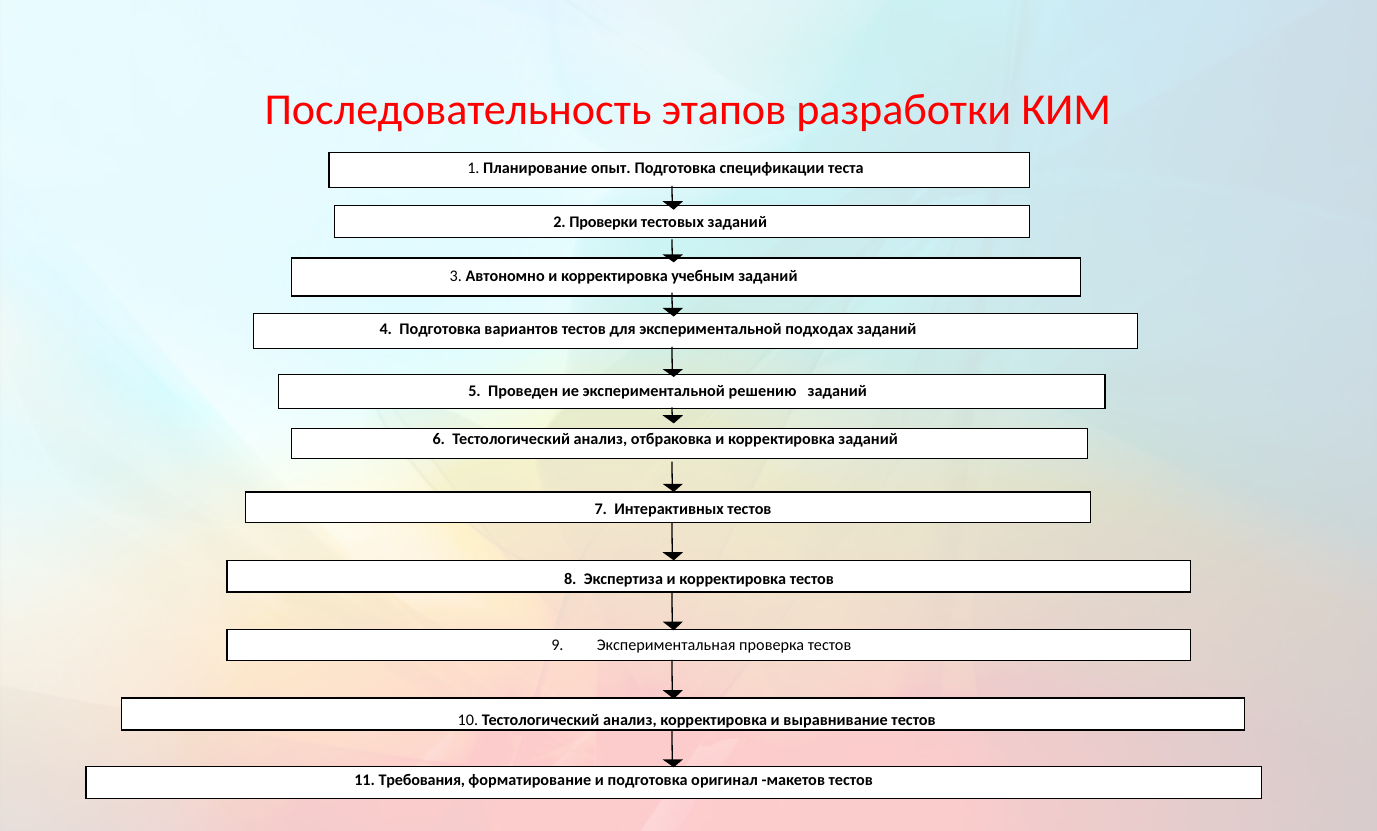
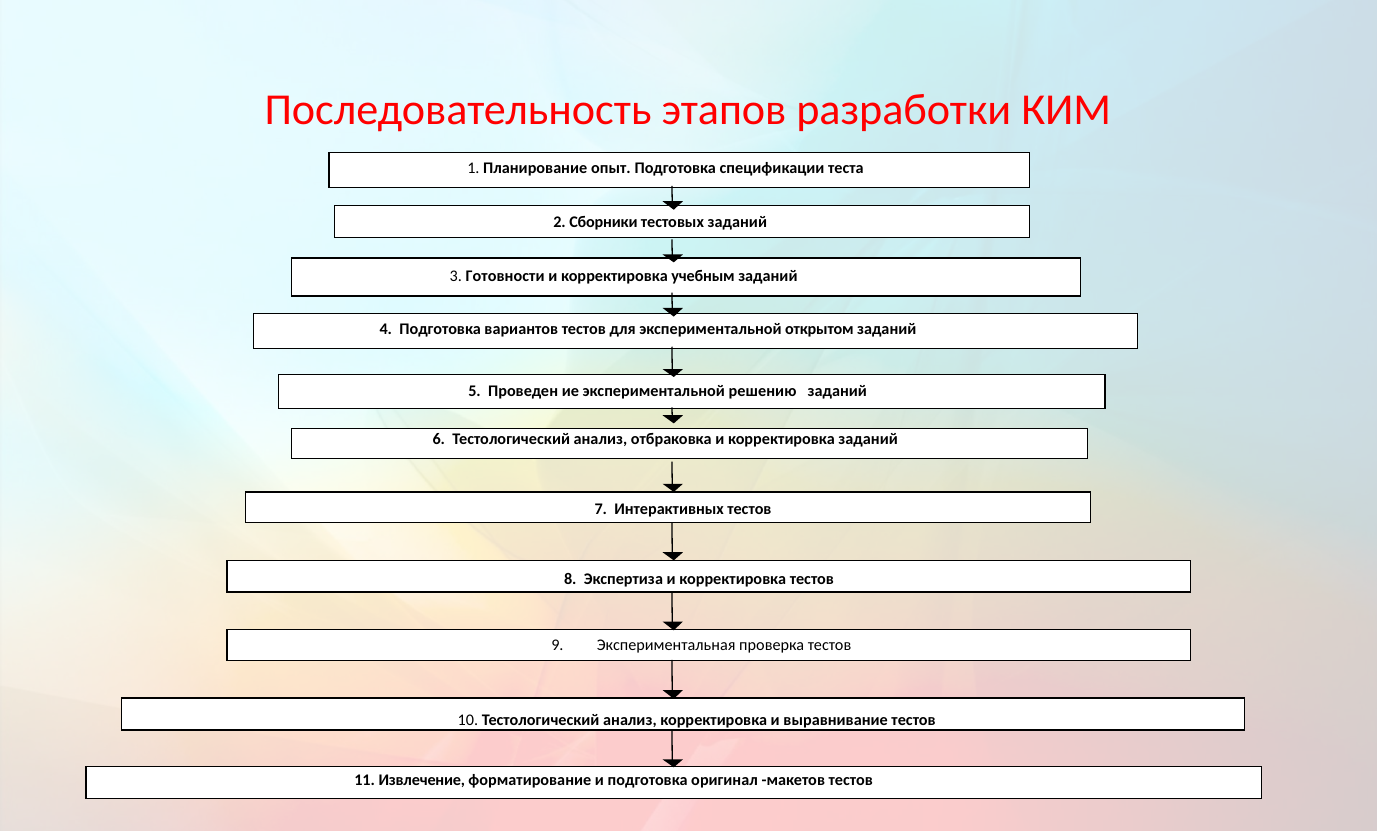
Проверки: Проверки -> Сборники
Автономно: Автономно -> Готовности
подходах: подходах -> открытом
Требования: Требования -> Извлечение
